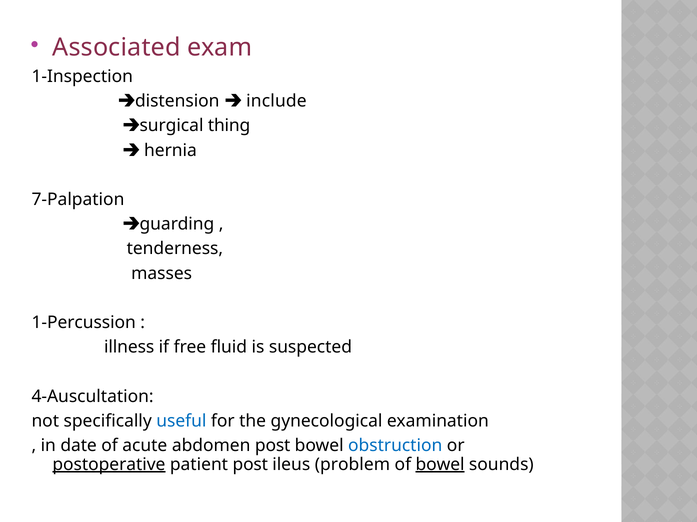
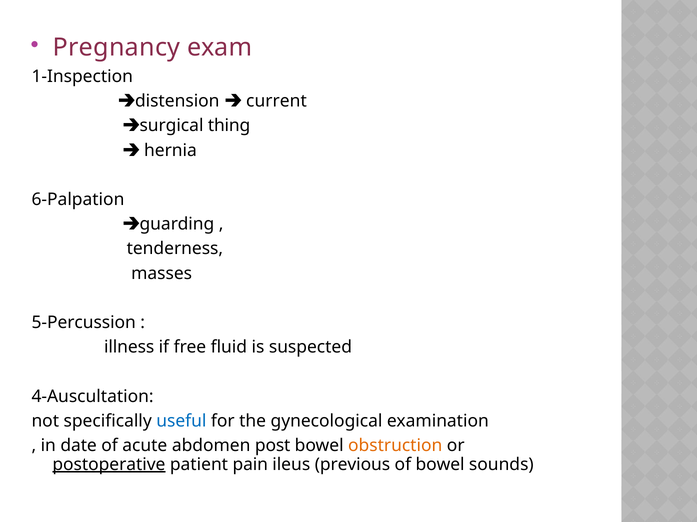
Associated: Associated -> Pregnancy
include: include -> current
7-Palpation: 7-Palpation -> 6-Palpation
1-Percussion: 1-Percussion -> 5-Percussion
obstruction colour: blue -> orange
patient post: post -> pain
problem: problem -> previous
bowel at (440, 465) underline: present -> none
